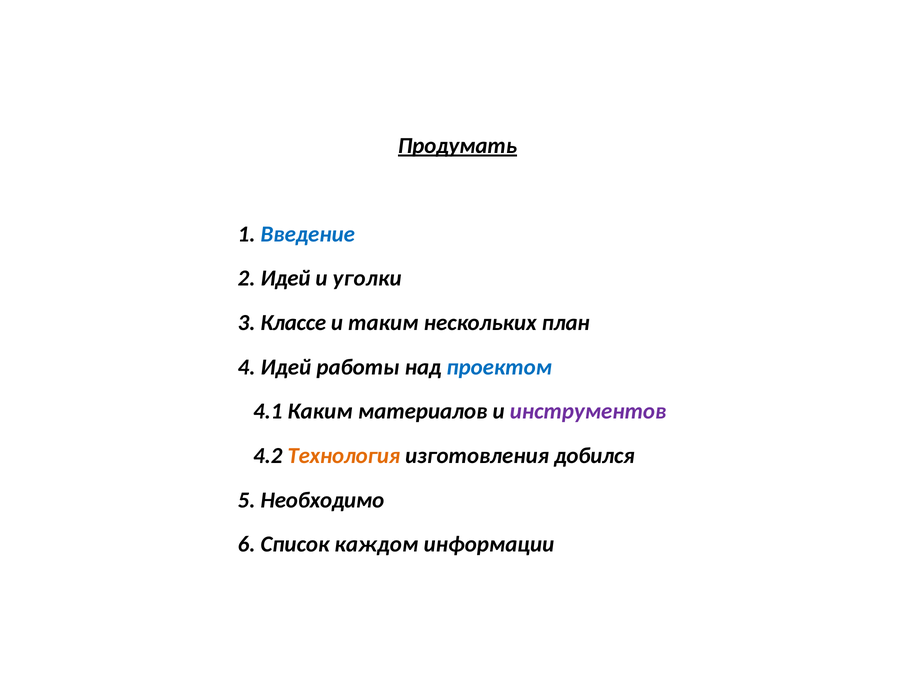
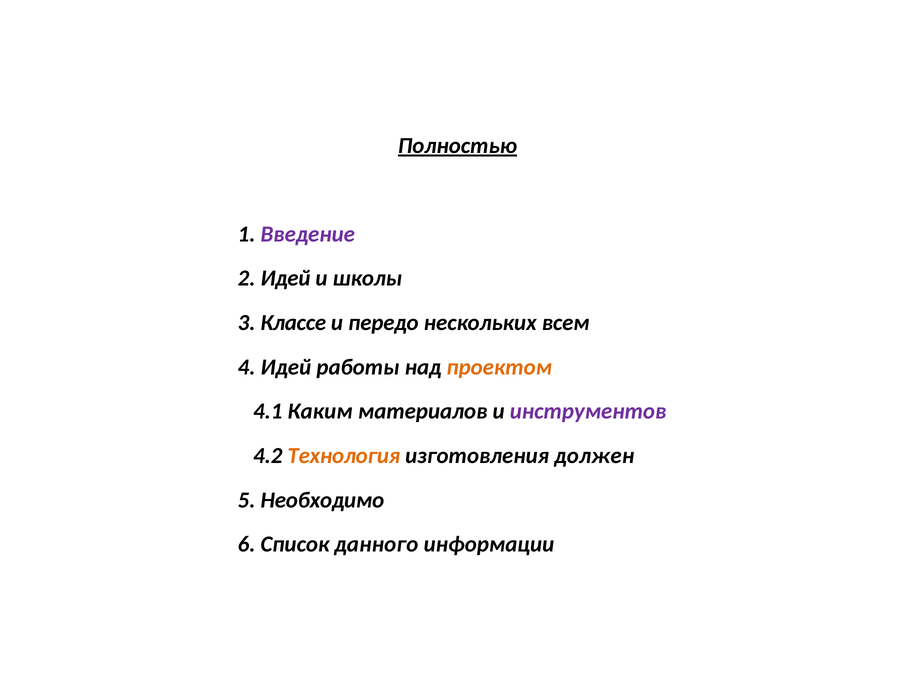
Продумать: Продумать -> Полностью
Введение colour: blue -> purple
уголки: уголки -> школы
таким: таким -> передо
план: план -> всем
проектом colour: blue -> orange
добился: добился -> должен
каждом: каждом -> данного
